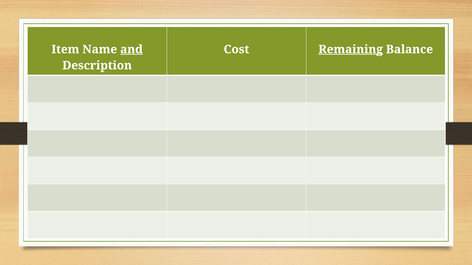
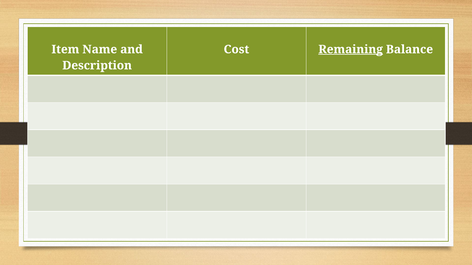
and underline: present -> none
